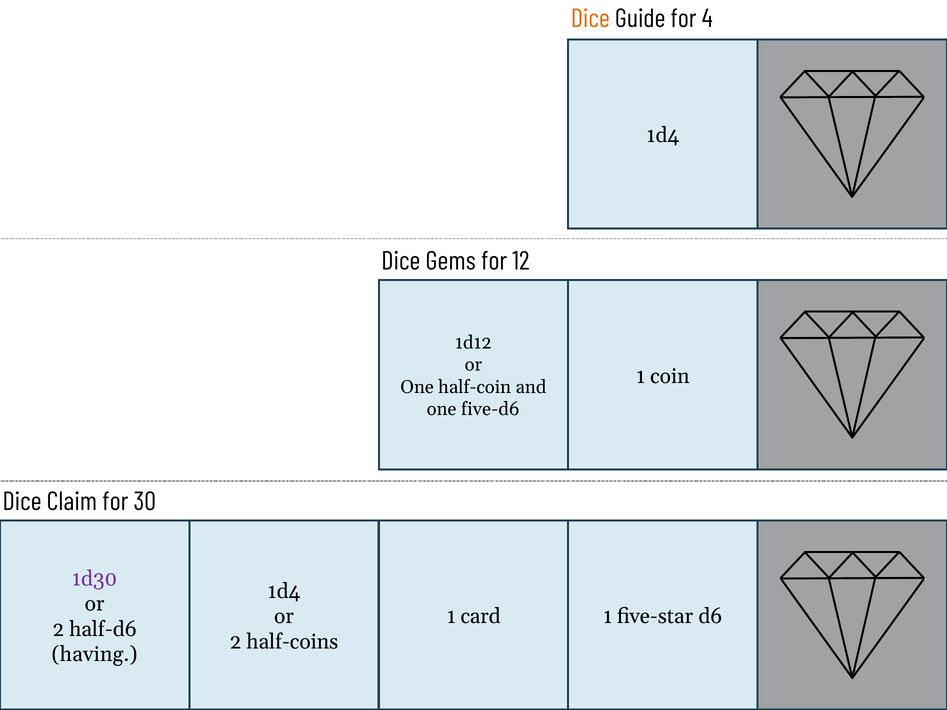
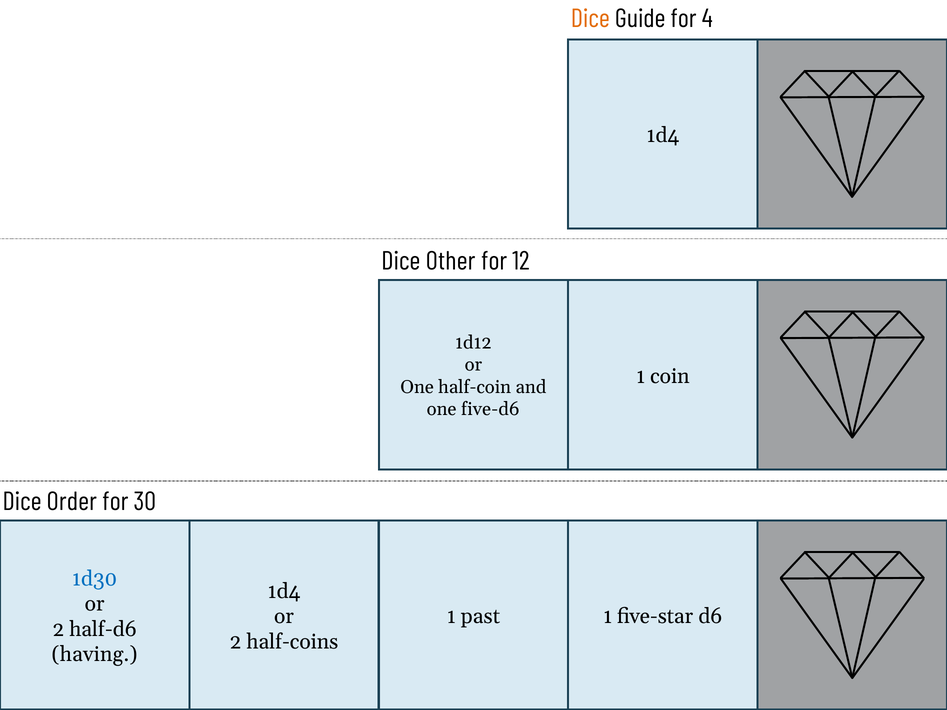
Gems: Gems -> Other
Claim: Claim -> Order
1d30 colour: purple -> blue
card: card -> past
